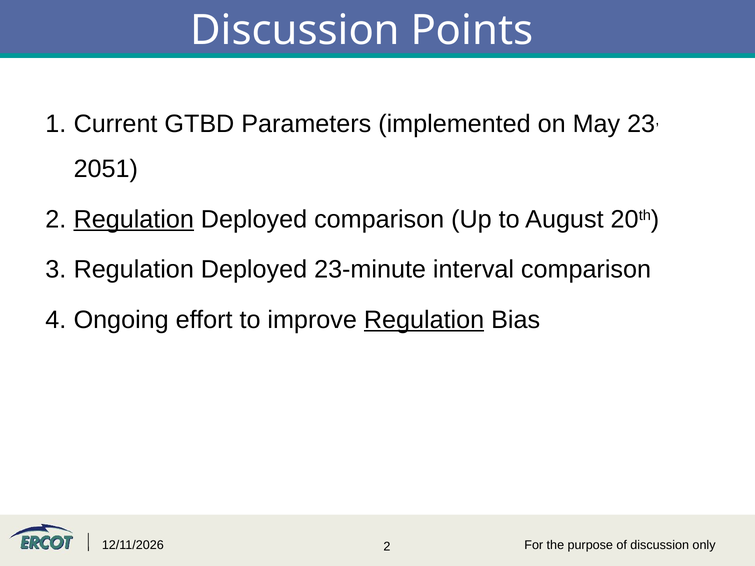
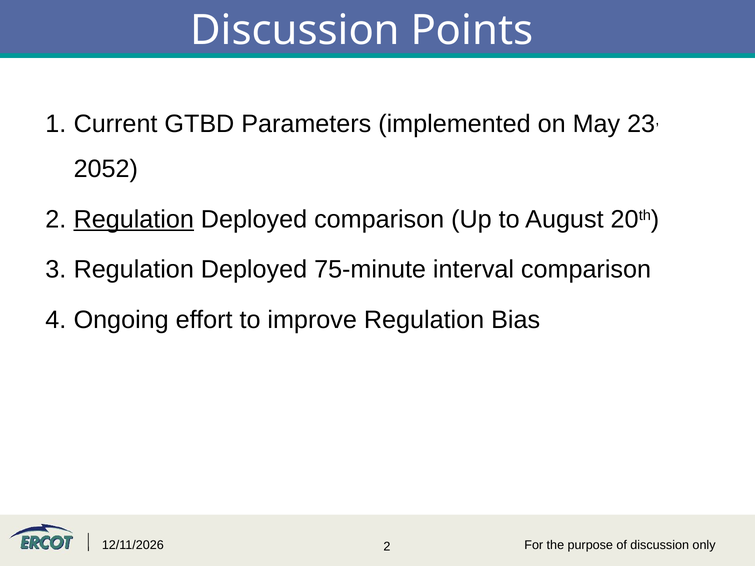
2051: 2051 -> 2052
23-minute: 23-minute -> 75-minute
Regulation at (424, 320) underline: present -> none
